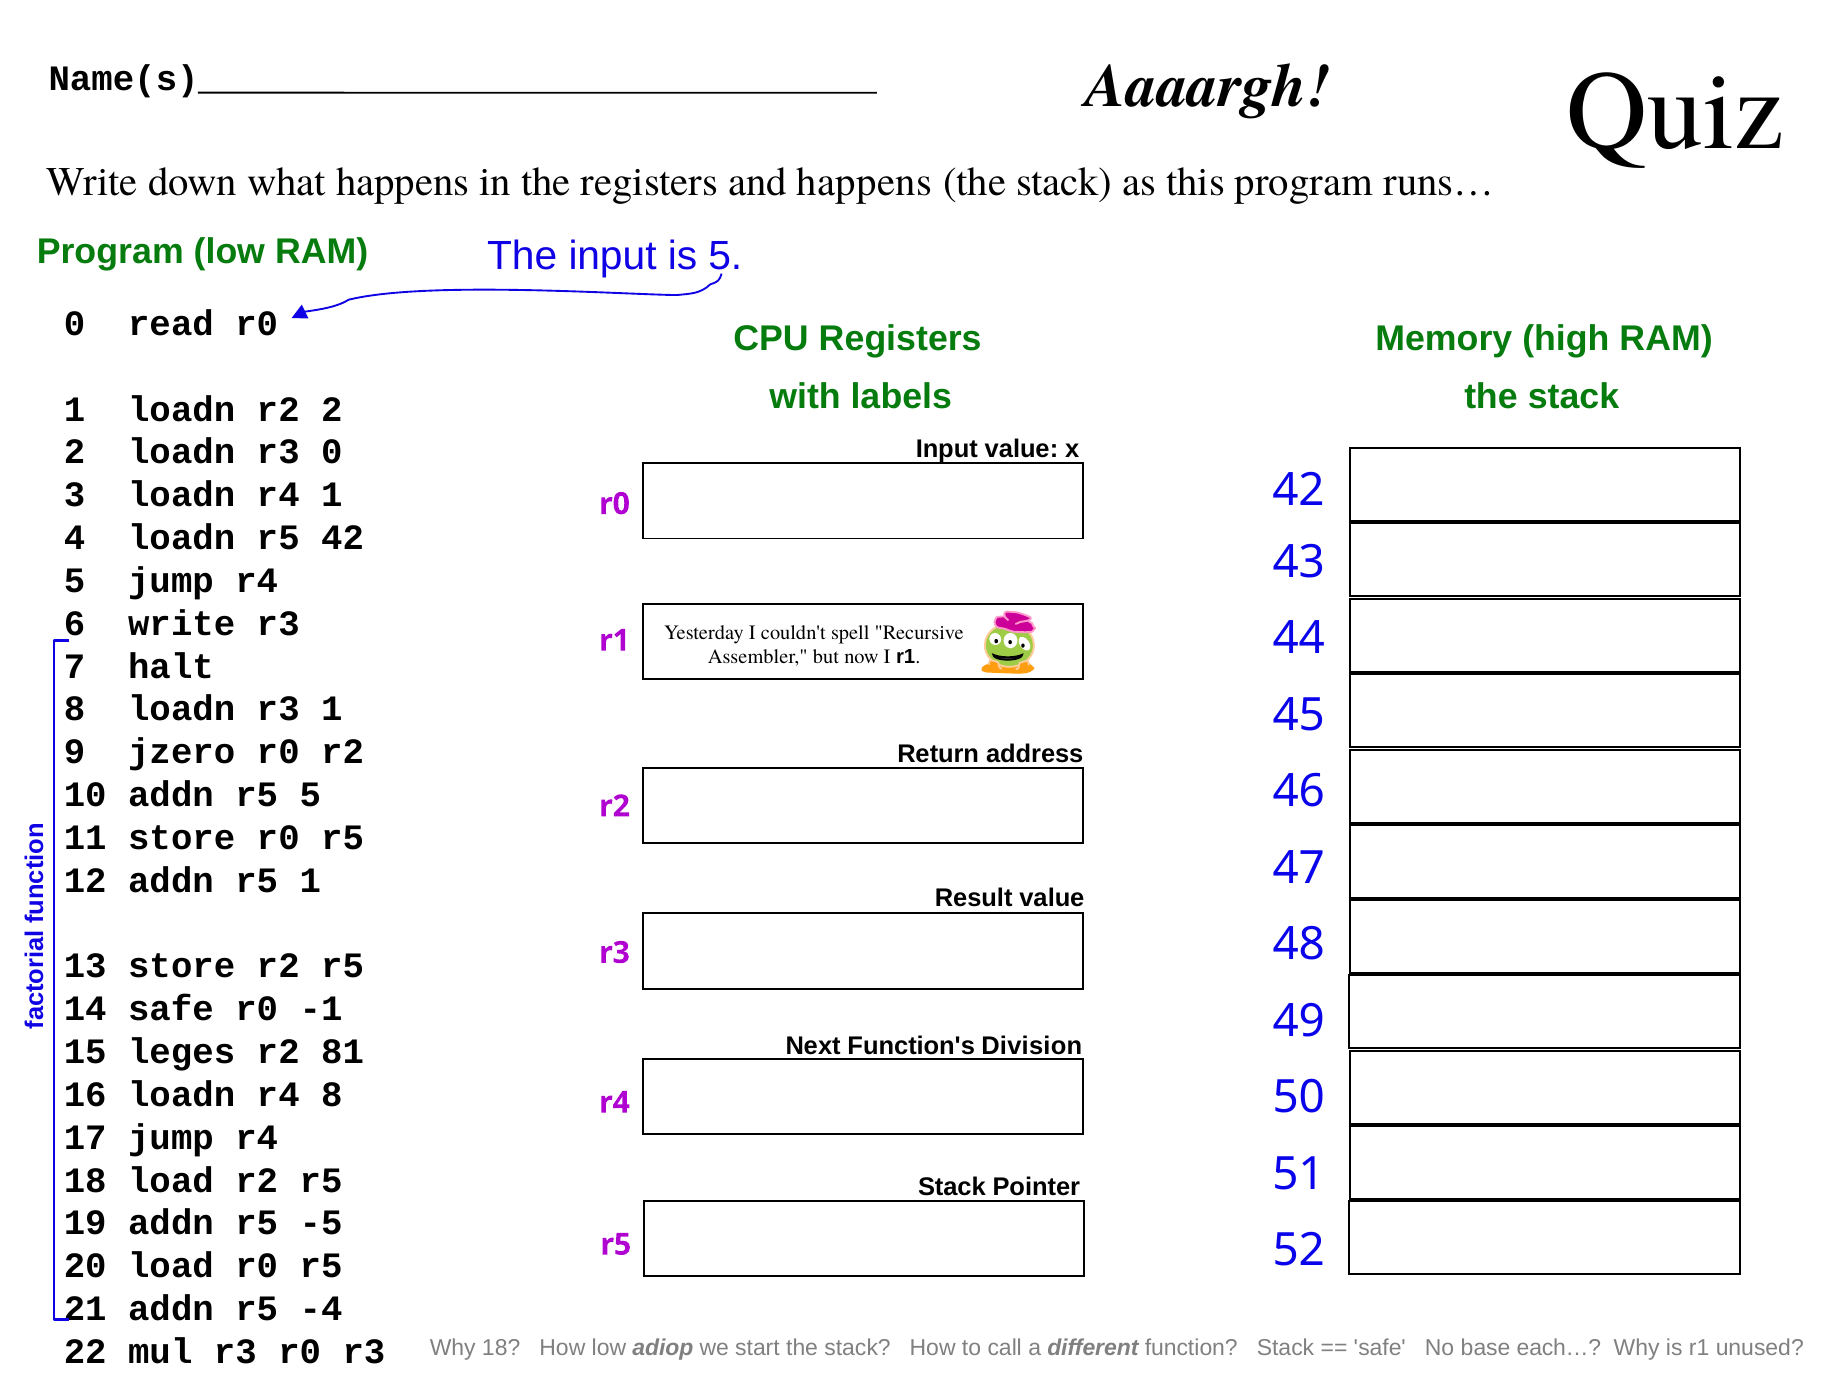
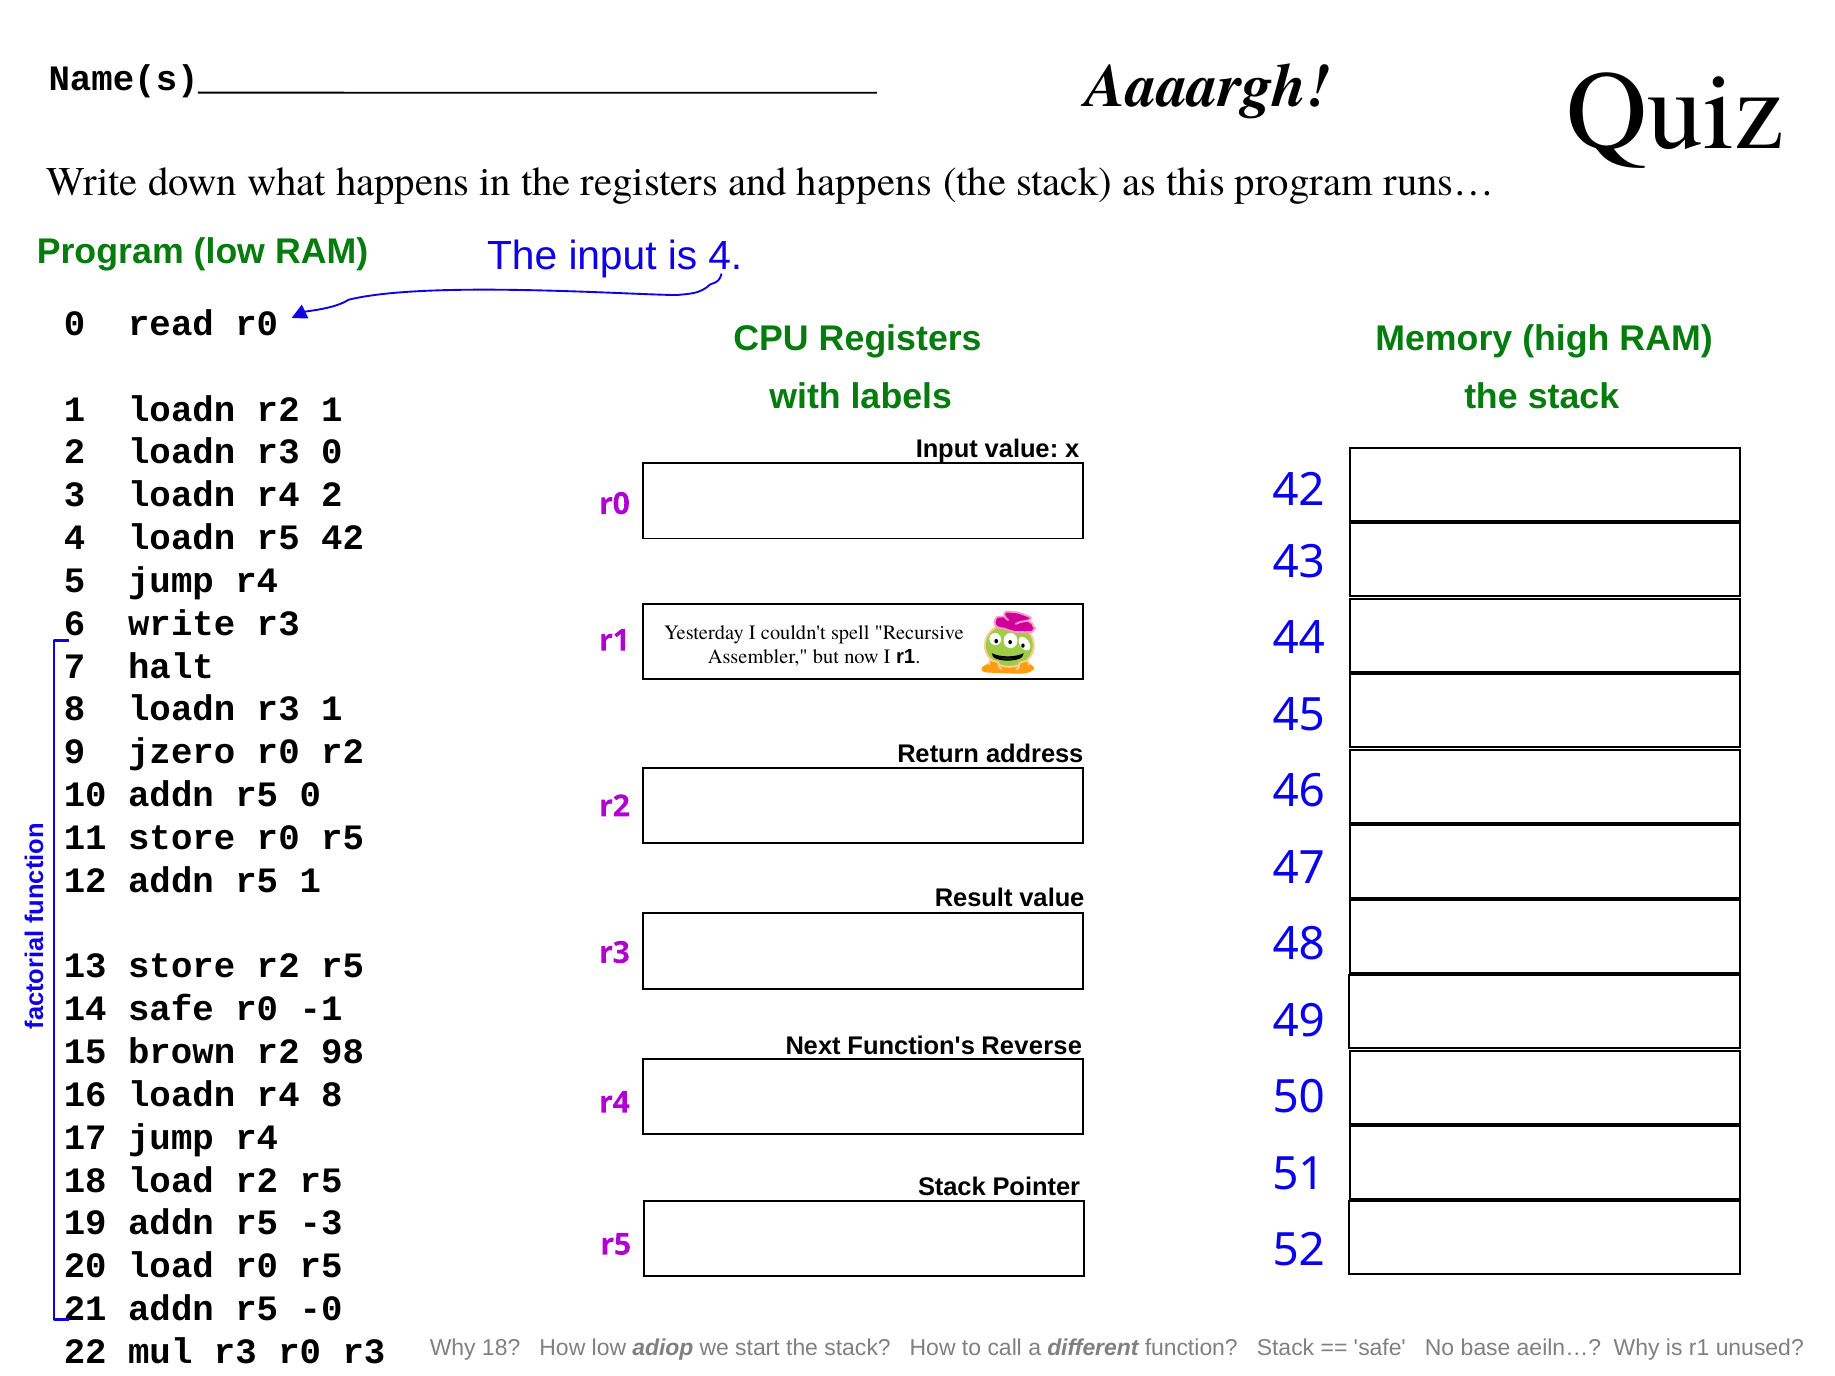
is 5: 5 -> 4
r2 2: 2 -> 1
r4 1: 1 -> 2
r5 5: 5 -> 0
Division: Division -> Reverse
leges: leges -> brown
81: 81 -> 98
-5: -5 -> -3
-4: -4 -> -0
each…: each… -> aeiln…
